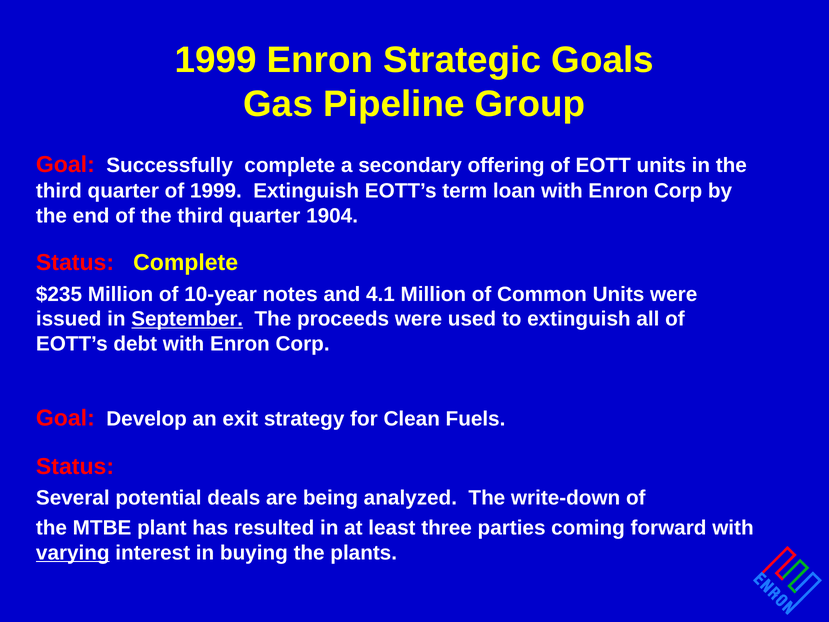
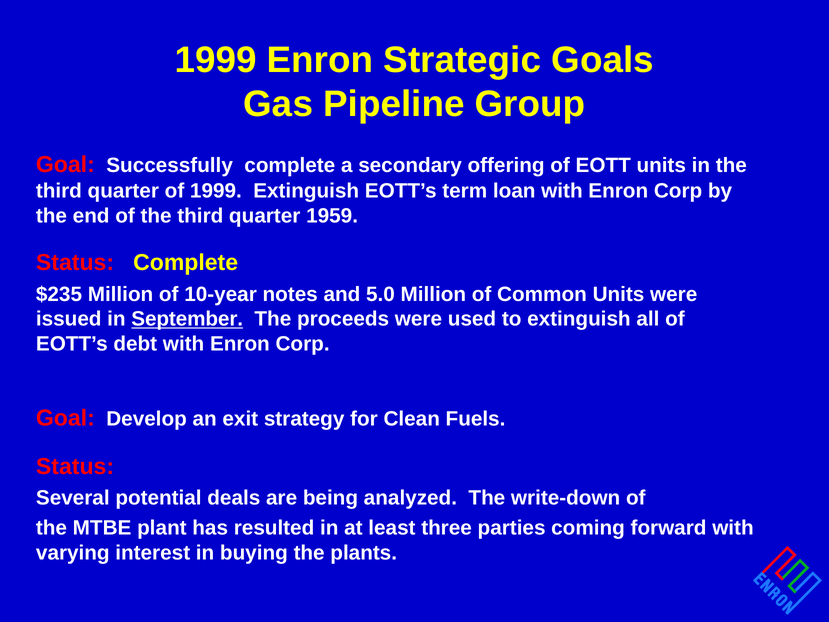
1904: 1904 -> 1959
4.1: 4.1 -> 5.0
varying underline: present -> none
